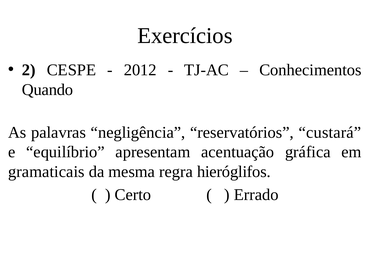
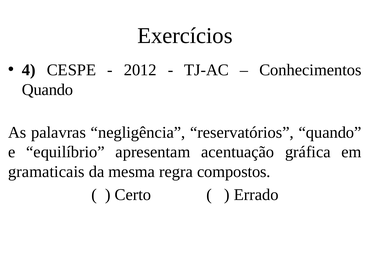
2: 2 -> 4
reservatórios custará: custará -> quando
hieróglifos: hieróglifos -> compostos
